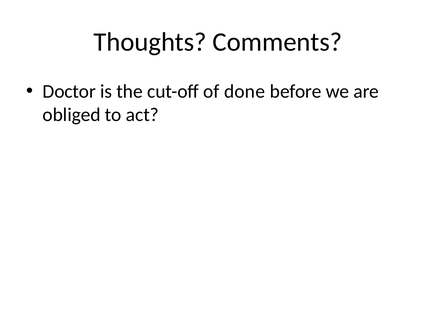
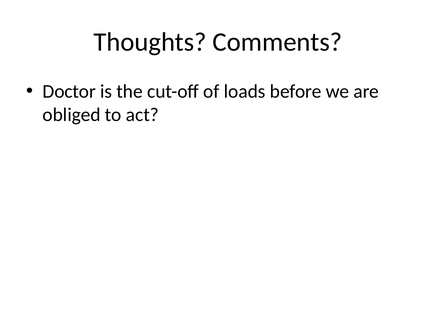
done: done -> loads
